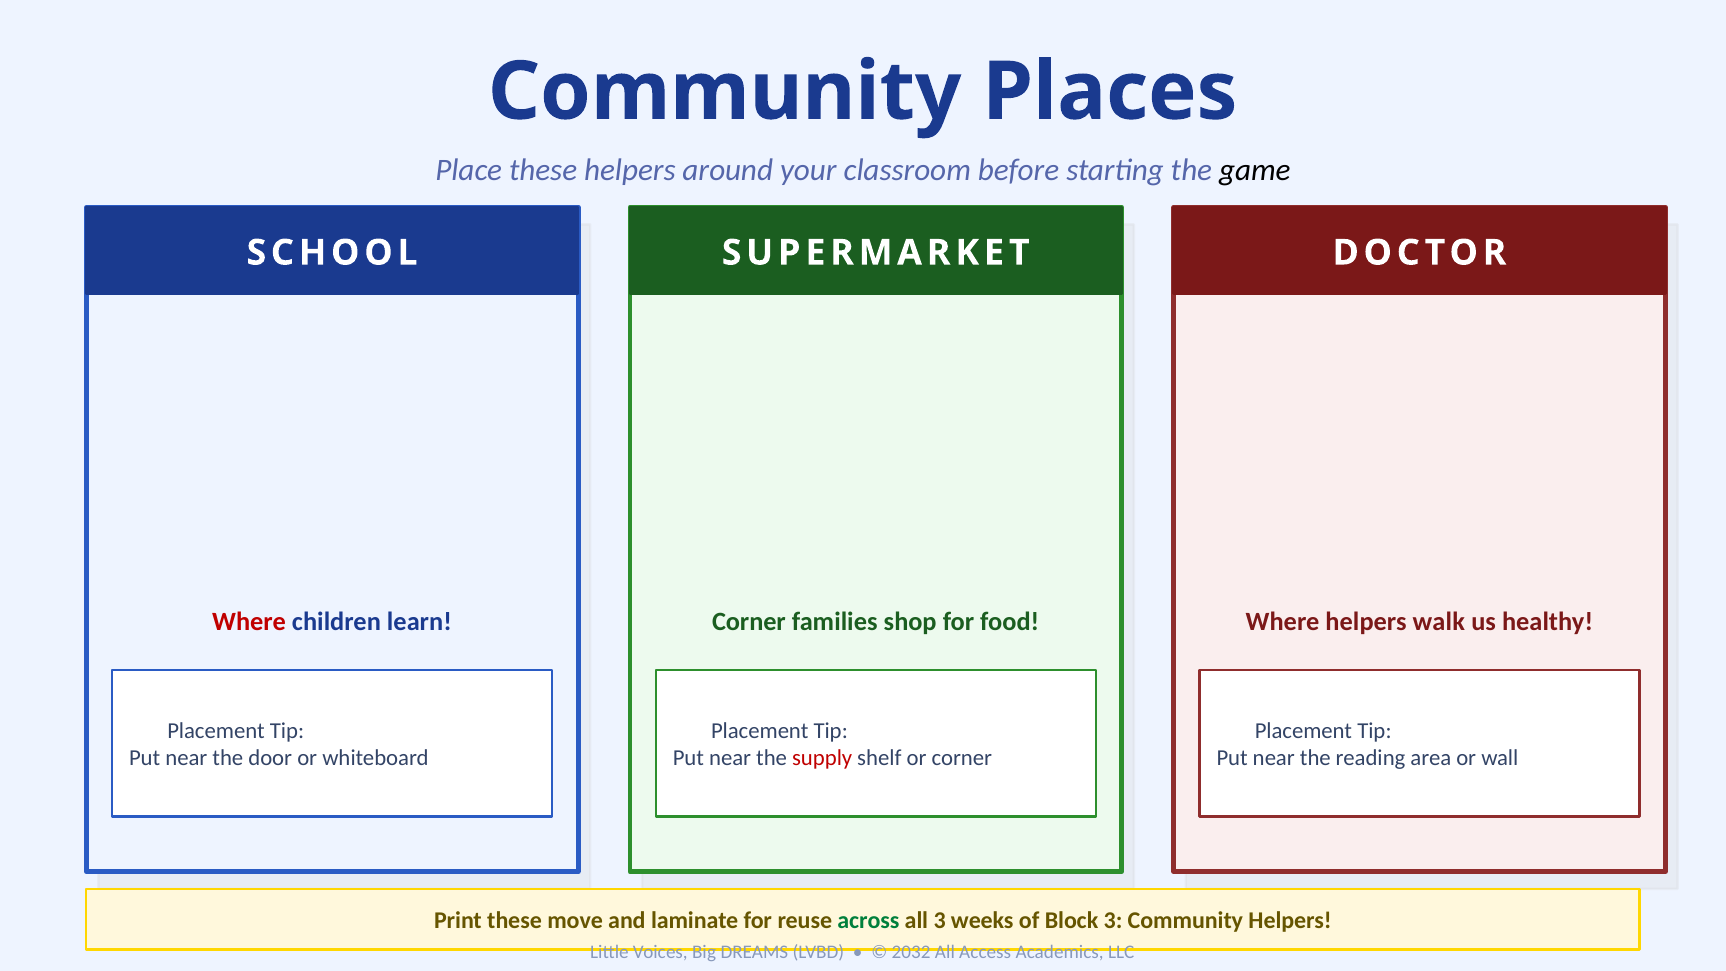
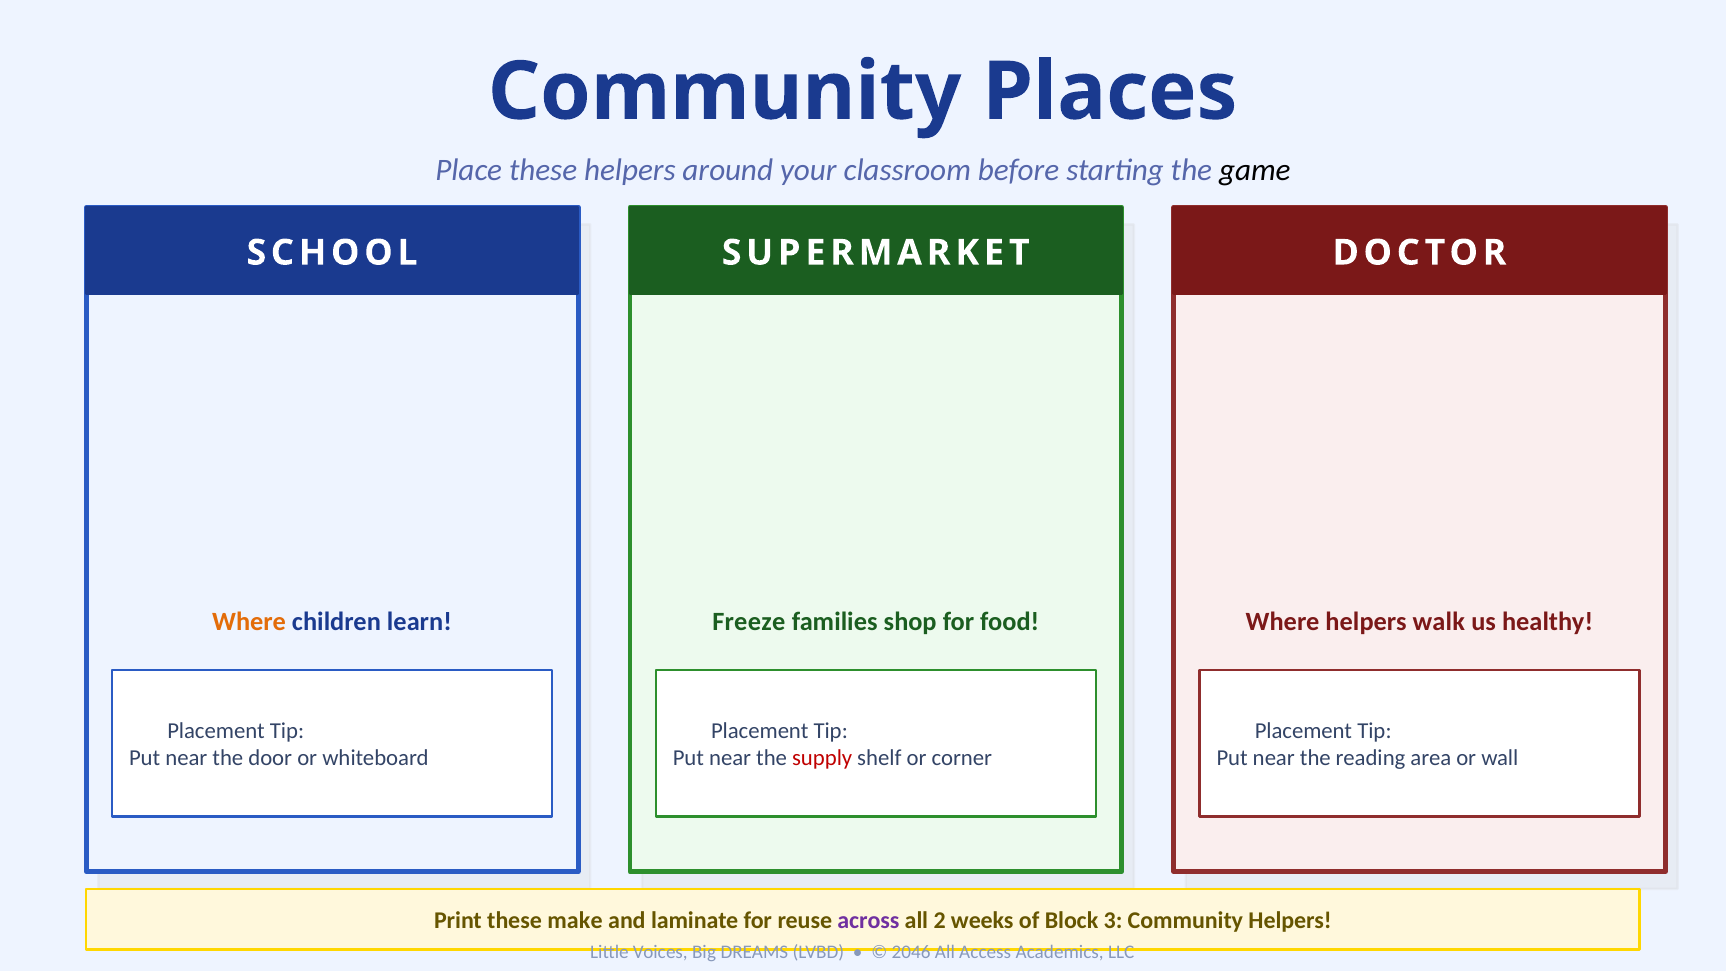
Where at (249, 621) colour: red -> orange
Corner at (749, 621): Corner -> Freeze
move: move -> make
across colour: green -> purple
all 3: 3 -> 2
2032: 2032 -> 2046
